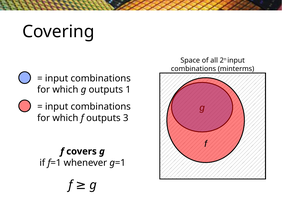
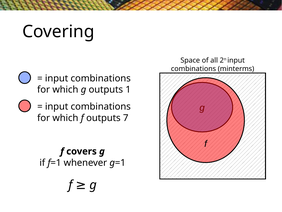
3: 3 -> 7
